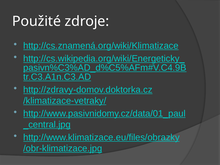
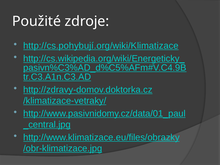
http://cs.znamená.org/wiki/Klimatizace: http://cs.znamená.org/wiki/Klimatizace -> http://cs.pohybují.org/wiki/Klimatizace
